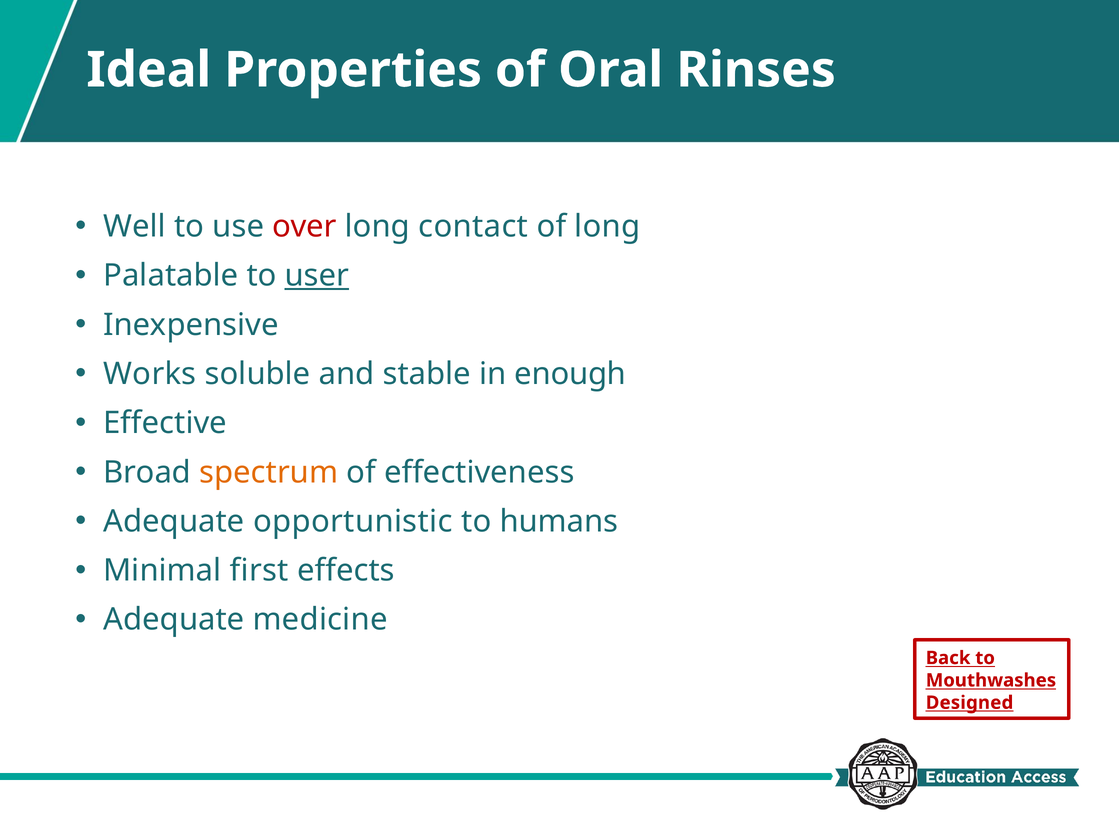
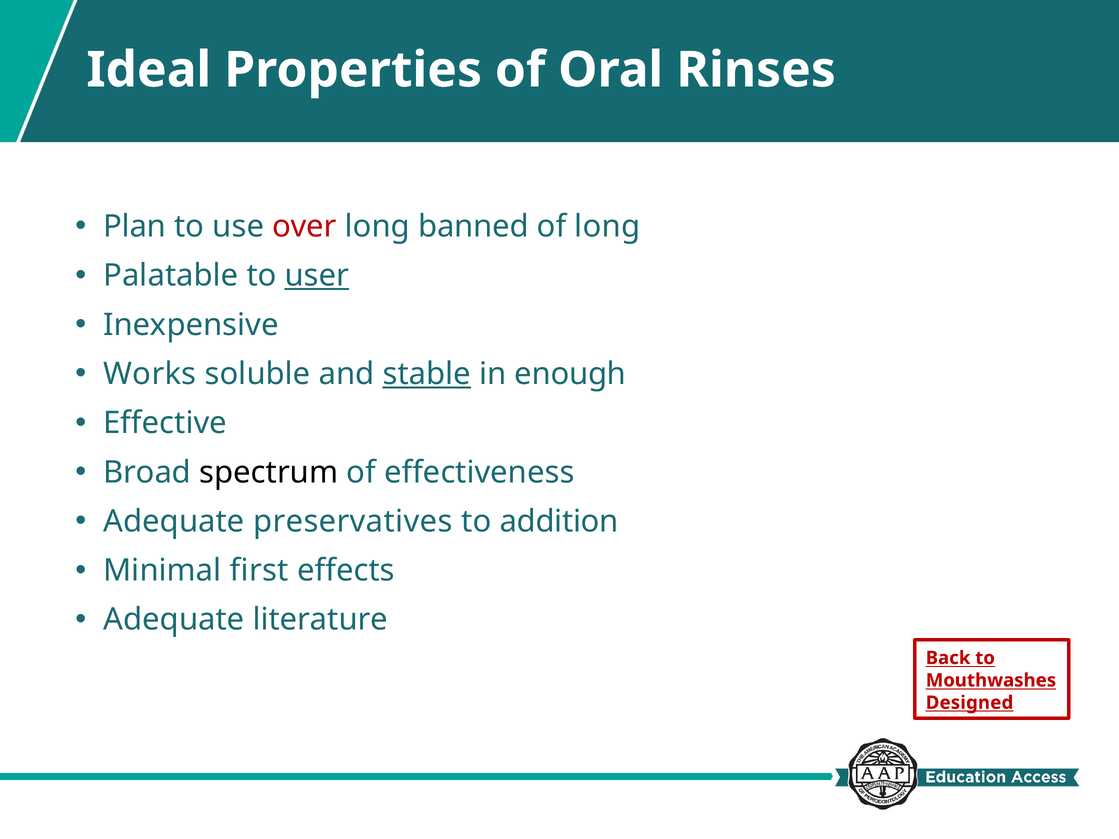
Well: Well -> Plan
contact: contact -> banned
stable underline: none -> present
spectrum colour: orange -> black
opportunistic: opportunistic -> preservatives
humans: humans -> addition
medicine: medicine -> literature
